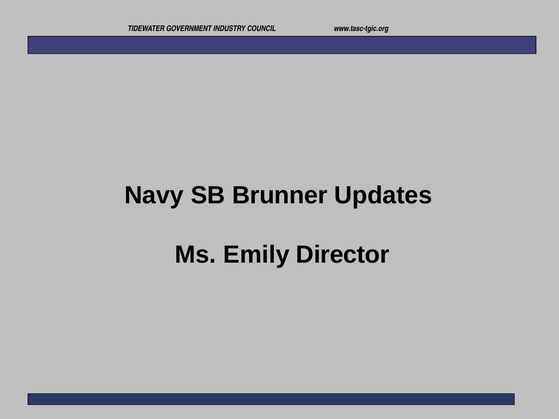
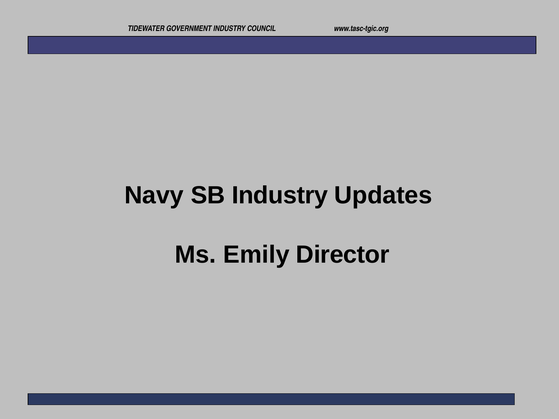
SB Brunner: Brunner -> Industry
